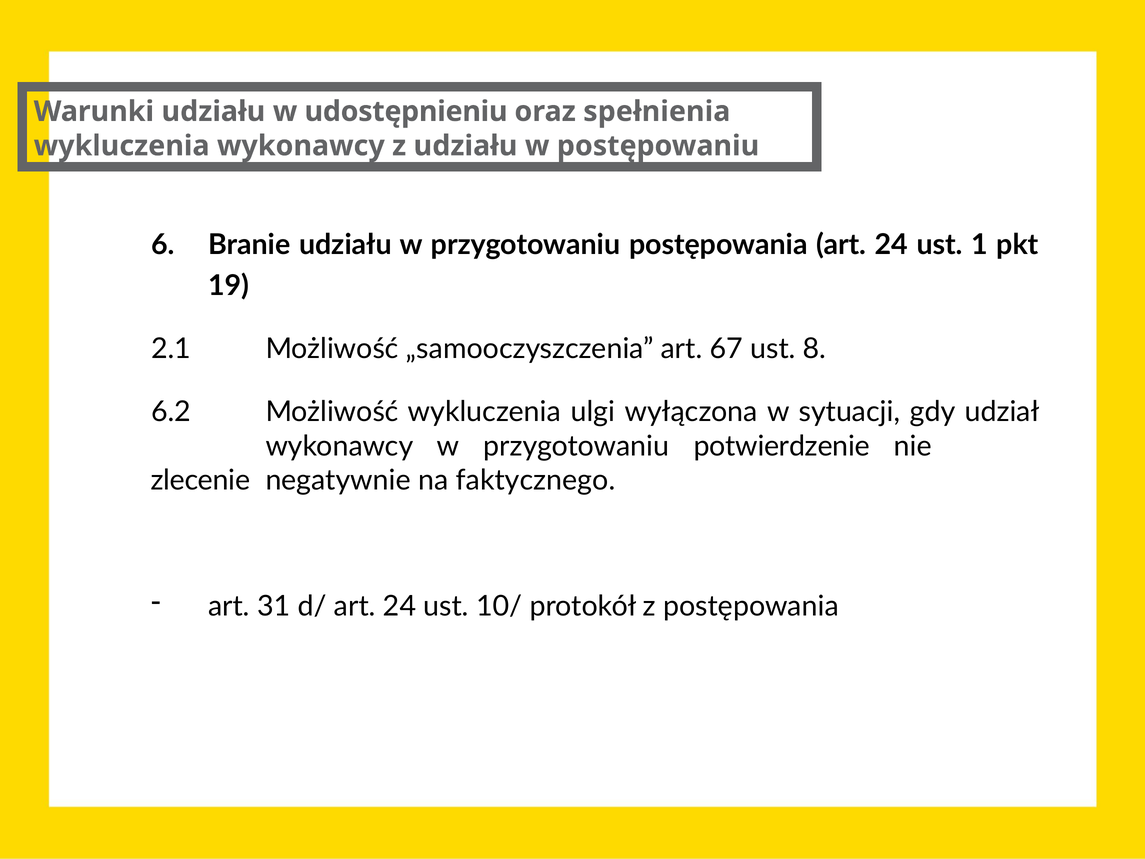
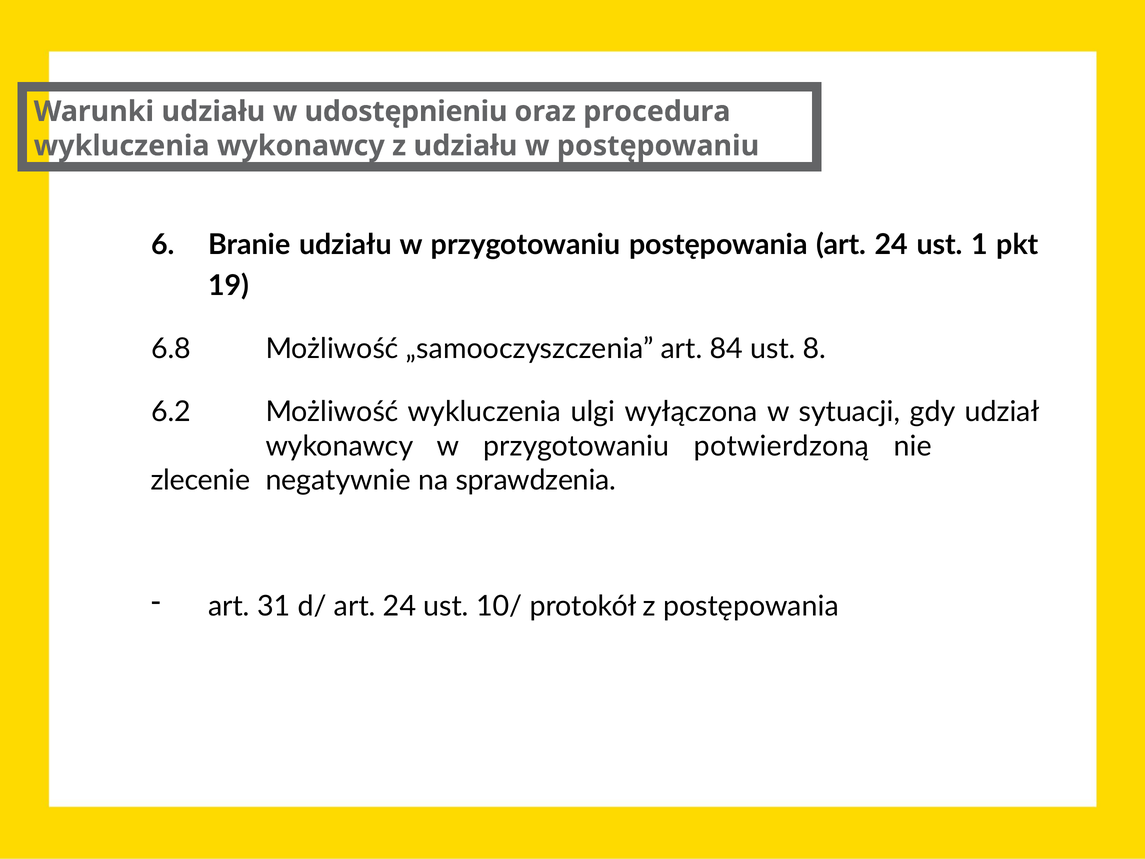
spełnienia: spełnienia -> procedura
2.1: 2.1 -> 6.8
67: 67 -> 84
potwierdzenie: potwierdzenie -> potwierdzoną
faktycznego: faktycznego -> sprawdzenia
